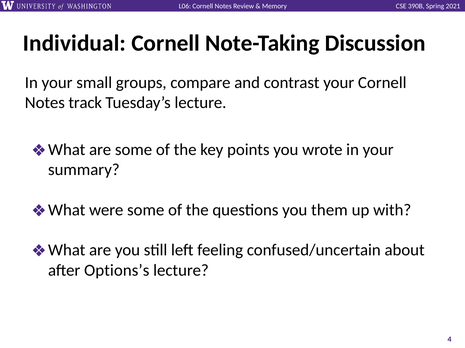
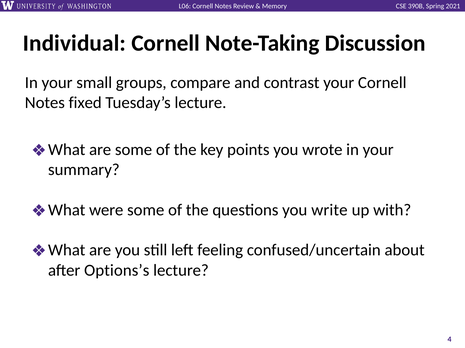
track: track -> fixed
them: them -> write
